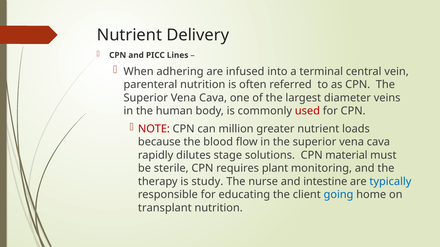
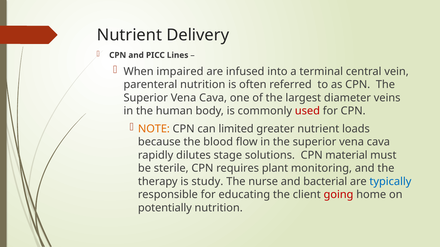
adhering: adhering -> impaired
NOTE colour: red -> orange
million: million -> limited
intestine: intestine -> bacterial
going colour: blue -> red
transplant: transplant -> potentially
